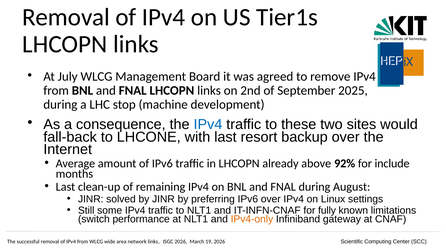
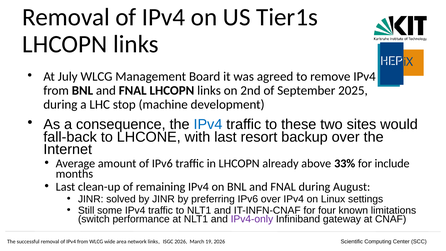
92%: 92% -> 33%
fully: fully -> four
IPv4-only colour: orange -> purple
